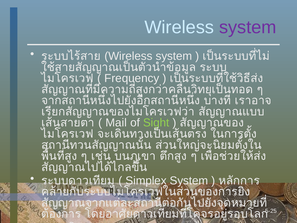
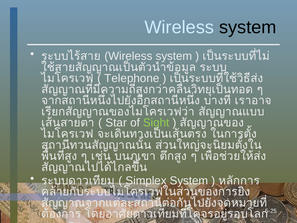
system at (248, 27) colour: purple -> black
Frequency: Frequency -> Telephone
Mail: Mail -> Star
